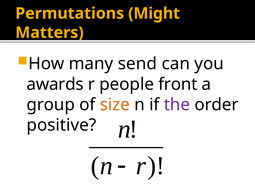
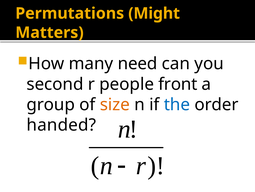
send: send -> need
awards: awards -> second
the colour: purple -> blue
positive: positive -> handed
